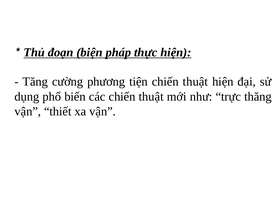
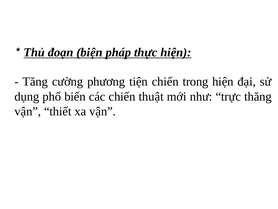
tiện chiến thuật: thuật -> trong
